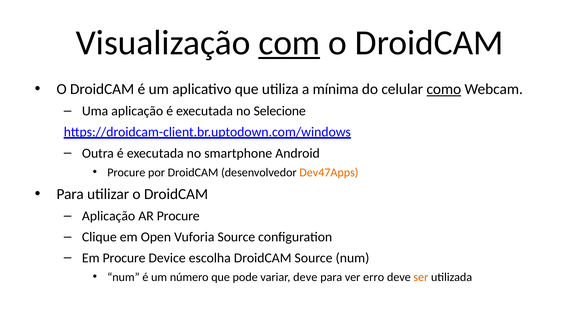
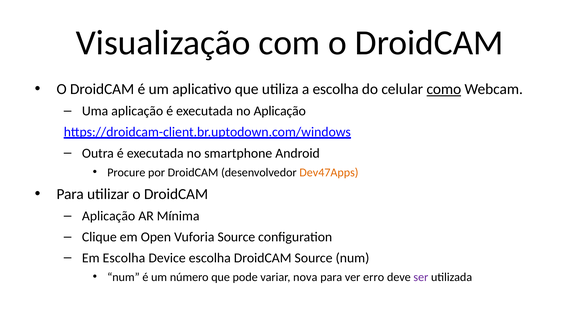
com underline: present -> none
a mínima: mínima -> escolha
no Selecione: Selecione -> Aplicação
AR Procure: Procure -> Mínima
Em Procure: Procure -> Escolha
variar deve: deve -> nova
ser colour: orange -> purple
